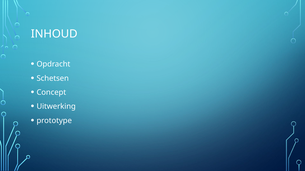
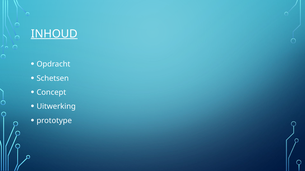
INHOUD underline: none -> present
